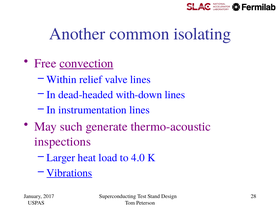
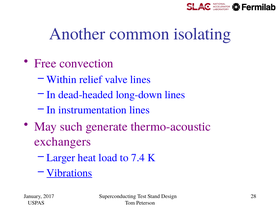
convection underline: present -> none
with-down: with-down -> long-down
inspections: inspections -> exchangers
4.0: 4.0 -> 7.4
